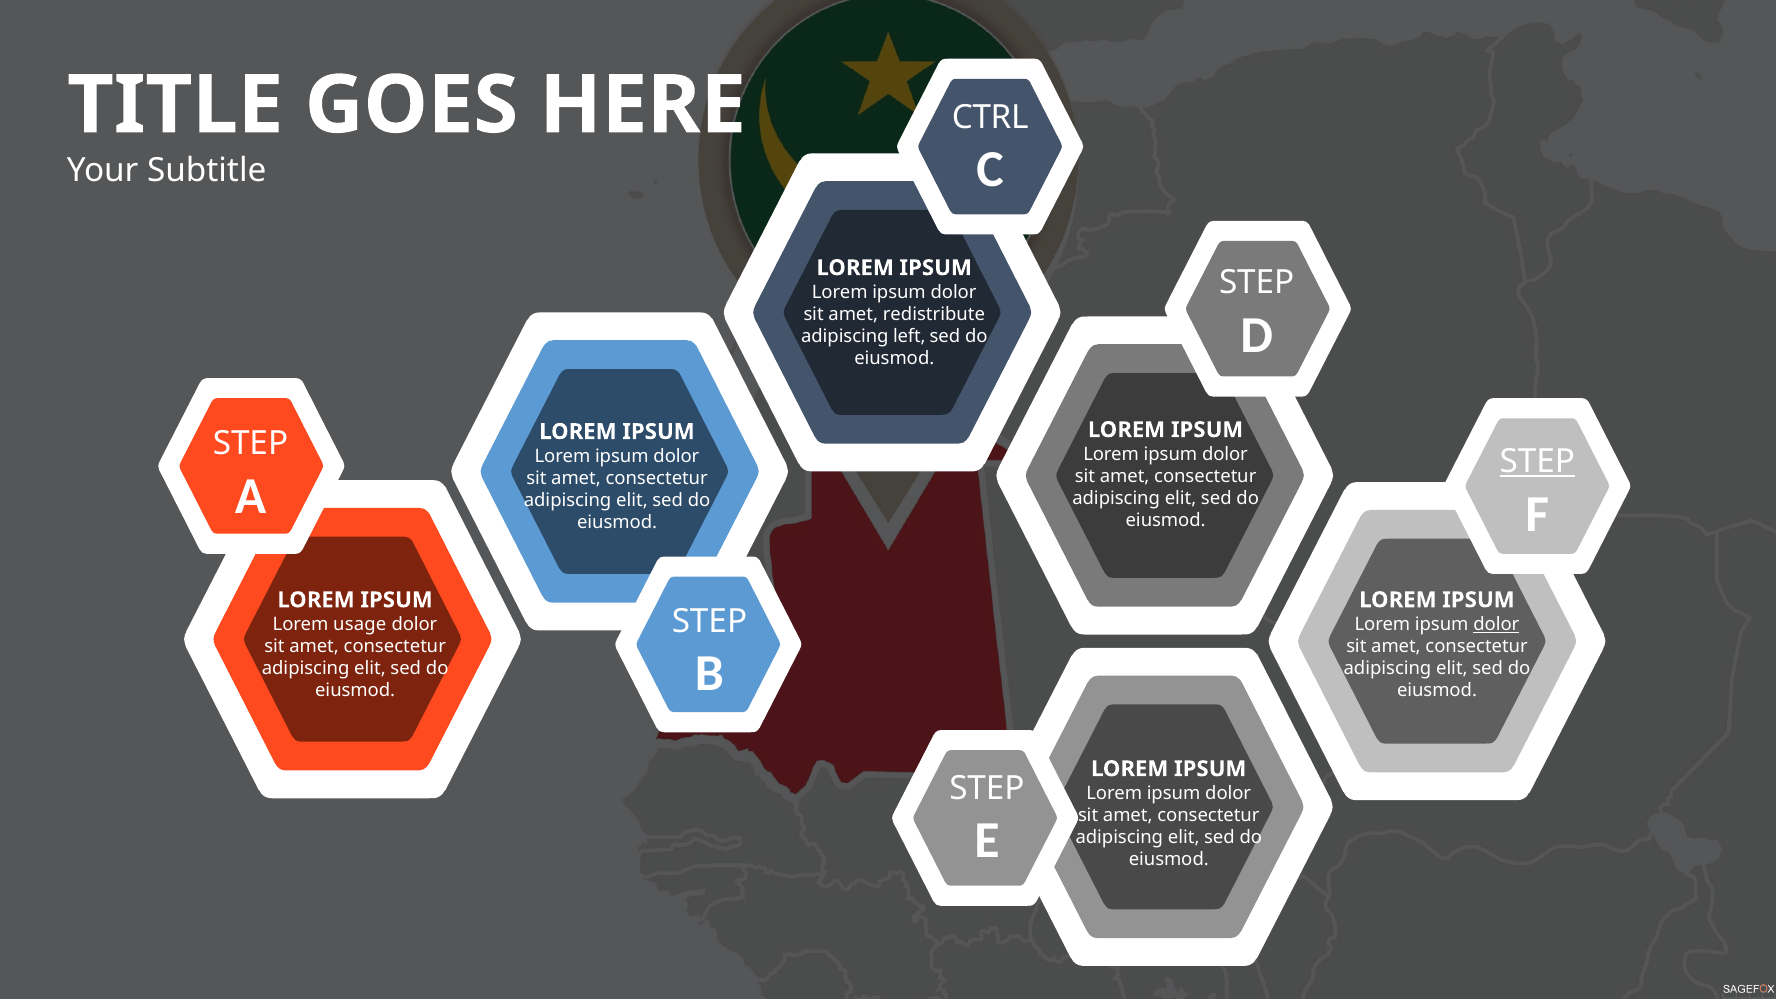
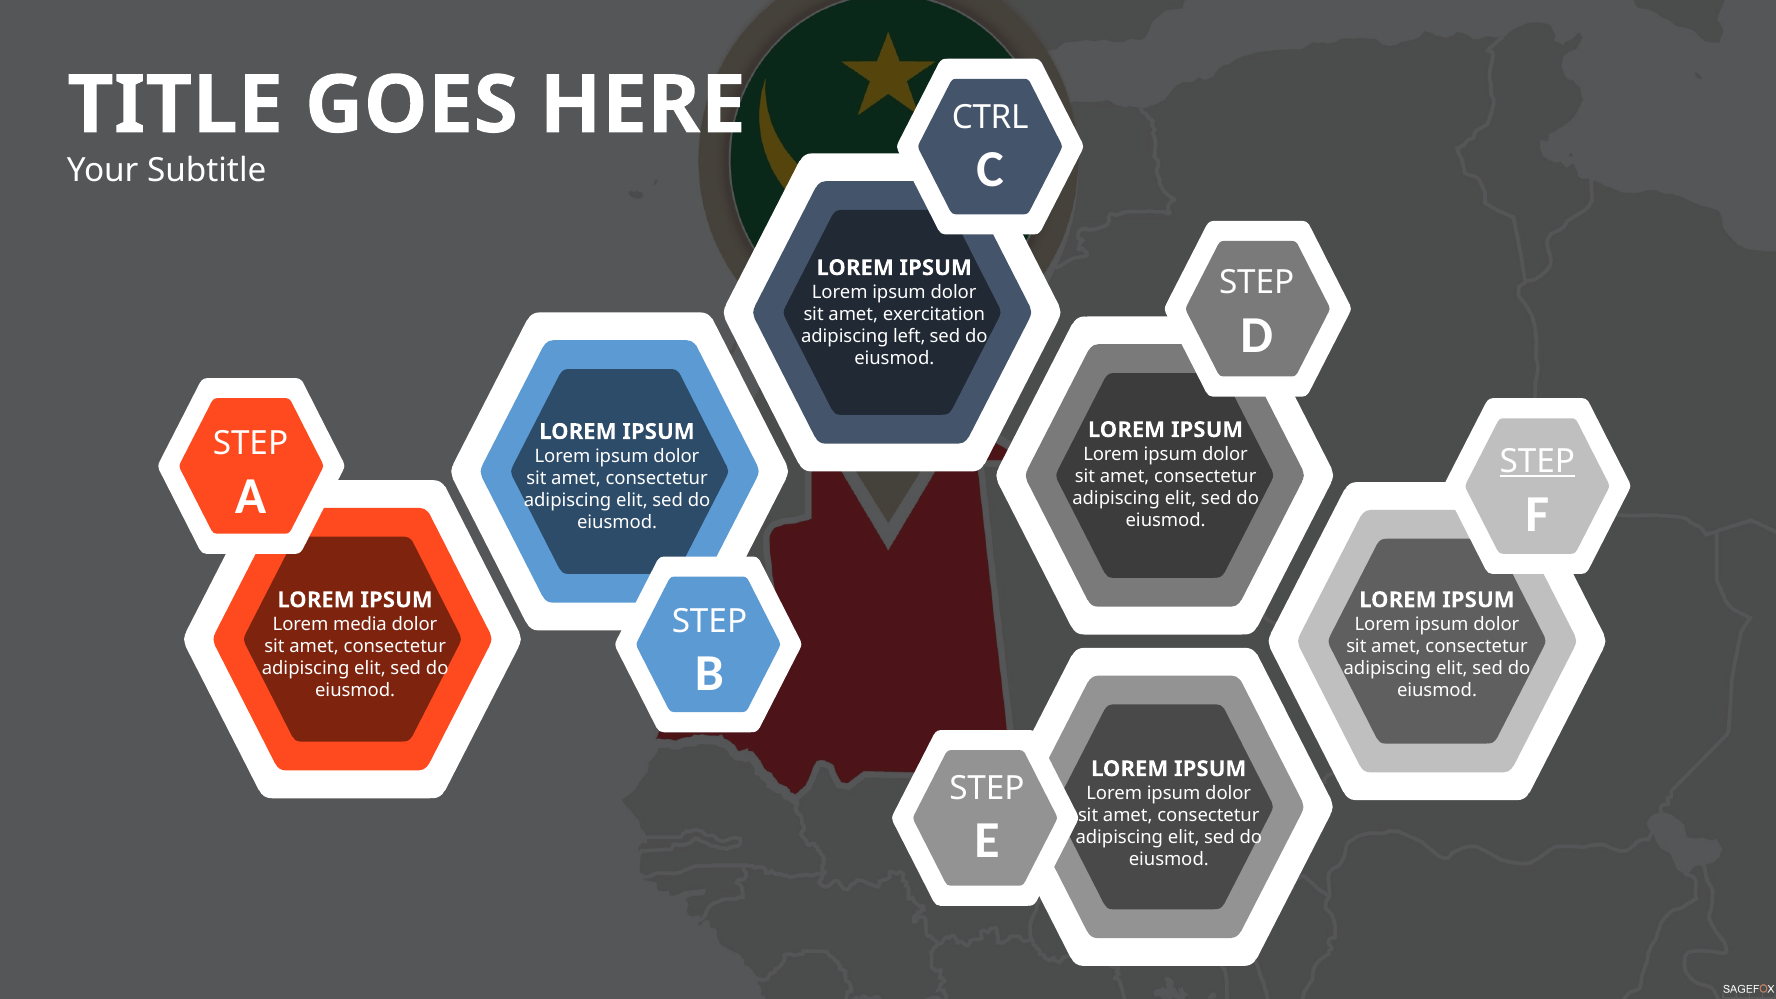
redistribute: redistribute -> exercitation
usage: usage -> media
dolor at (1496, 624) underline: present -> none
